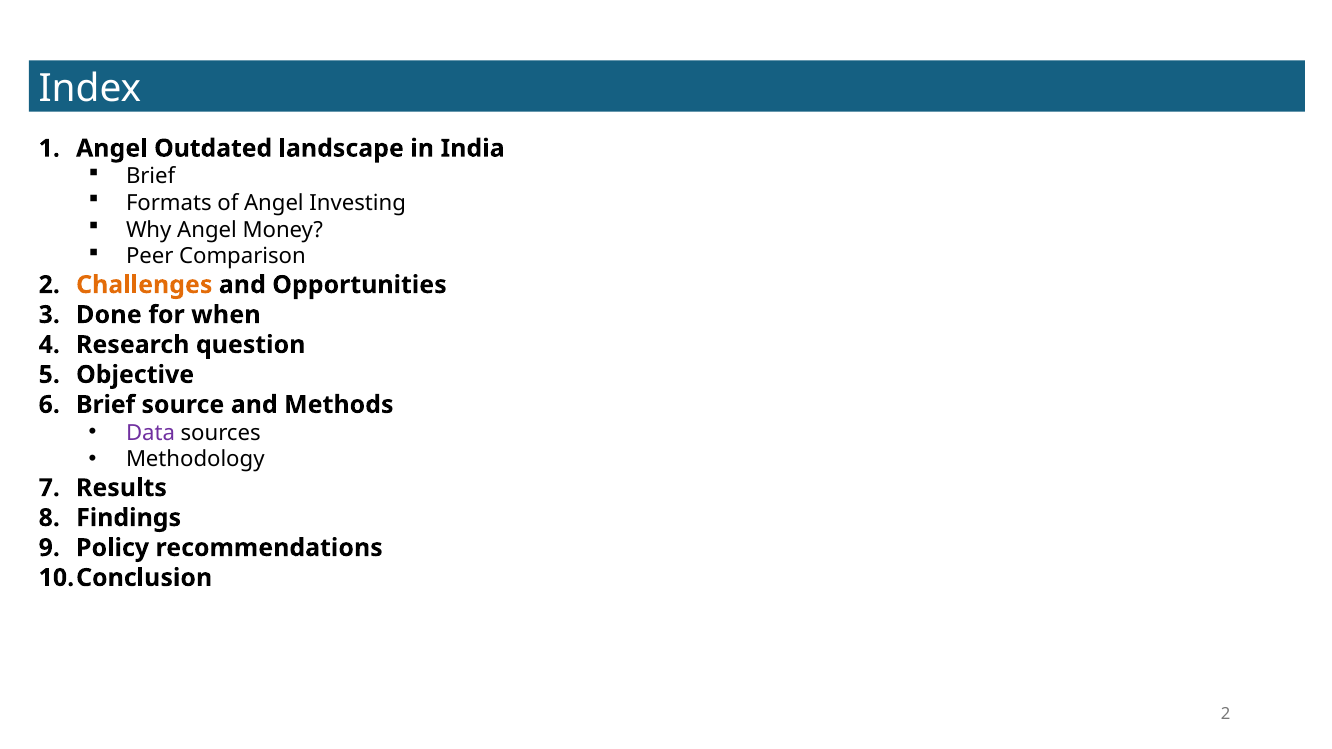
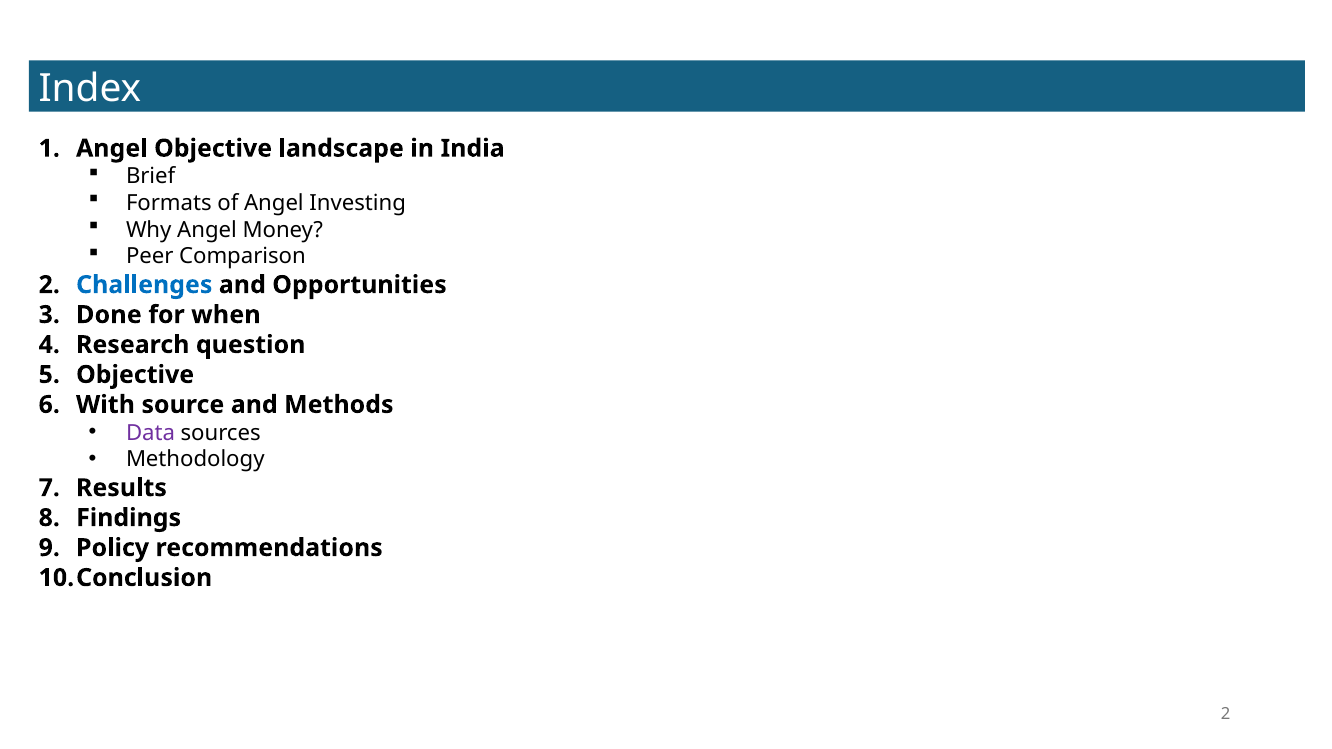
Angel Outdated: Outdated -> Objective
Challenges colour: orange -> blue
Brief at (106, 405): Brief -> With
